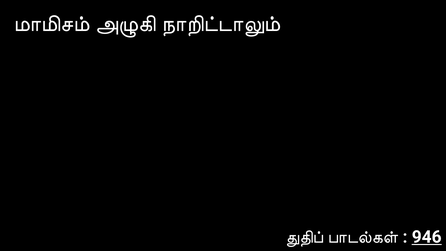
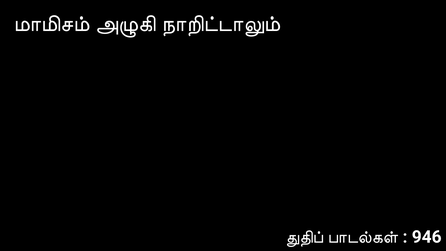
946 underline: present -> none
